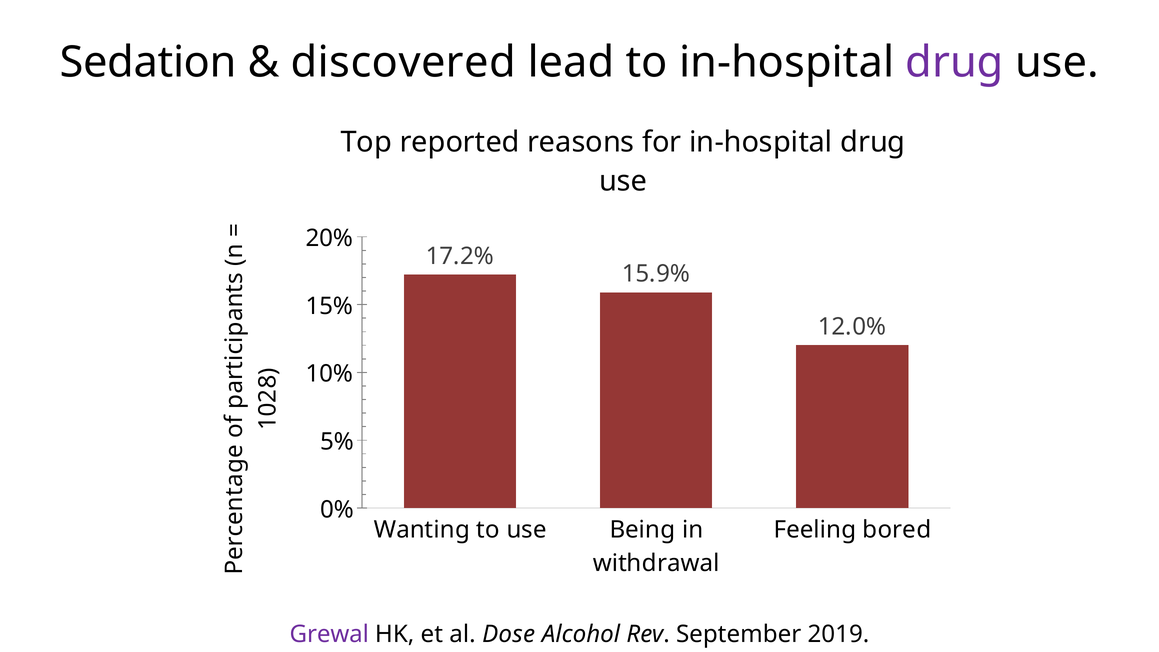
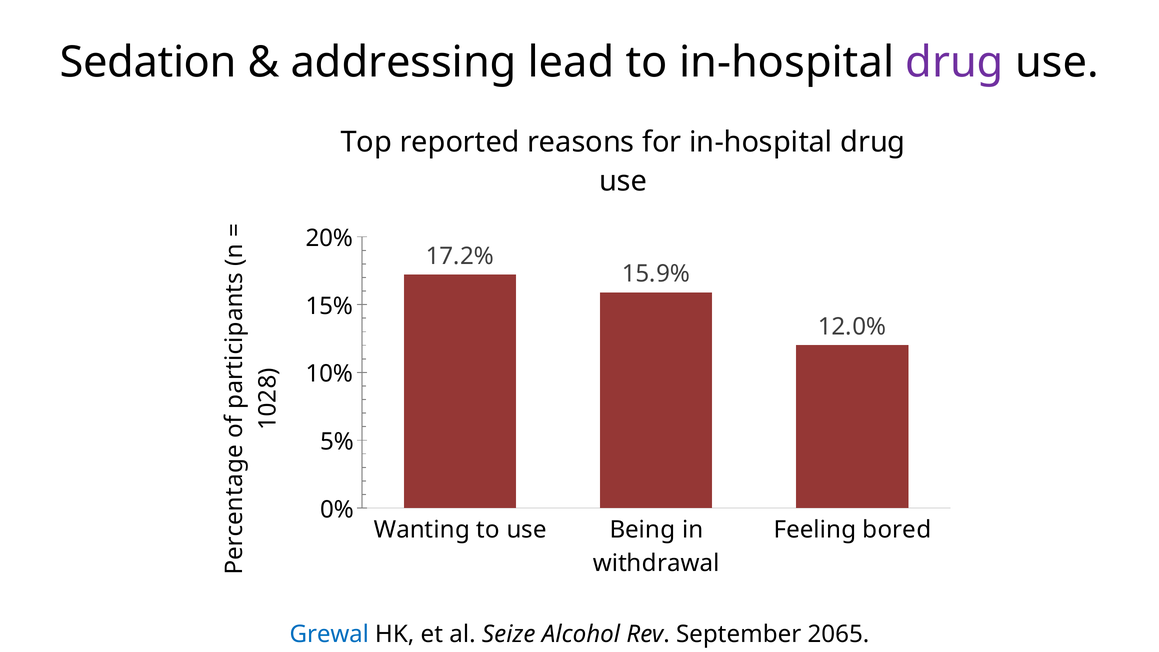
discovered: discovered -> addressing
Grewal colour: purple -> blue
Dose: Dose -> Seize
2019: 2019 -> 2065
